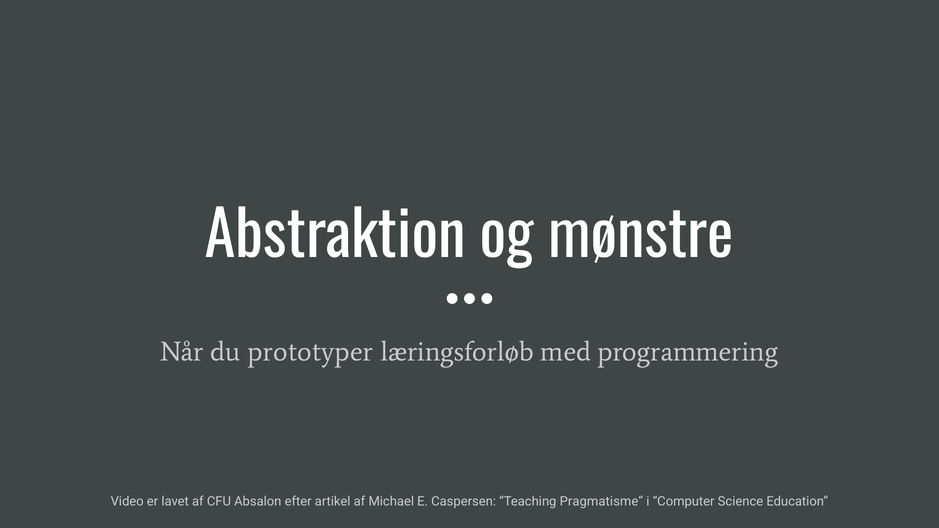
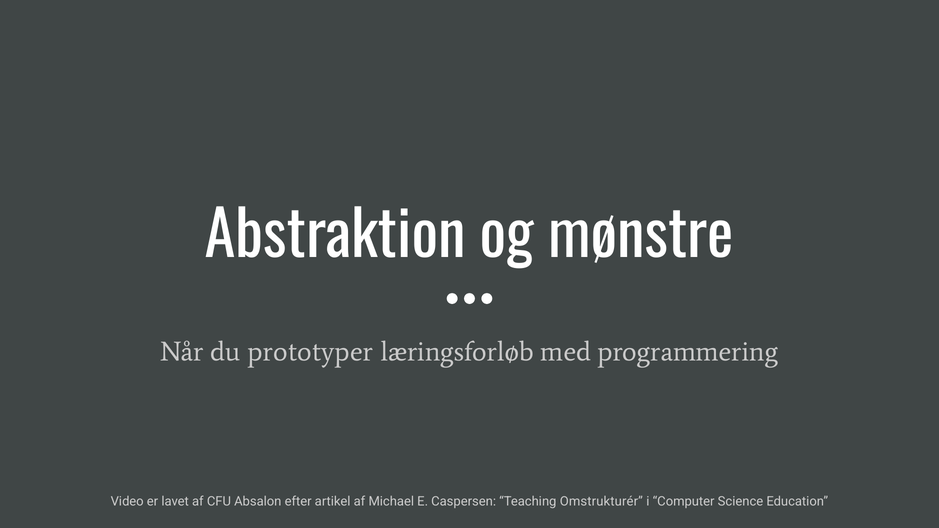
Pragmatisme: Pragmatisme -> Omstrukturér
